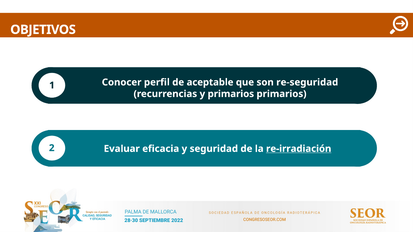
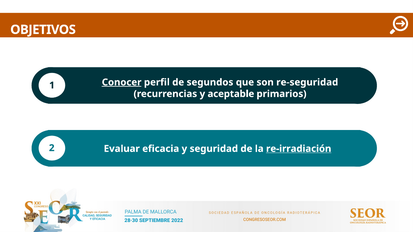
Conocer underline: none -> present
aceptable: aceptable -> segundos
y primarios: primarios -> aceptable
